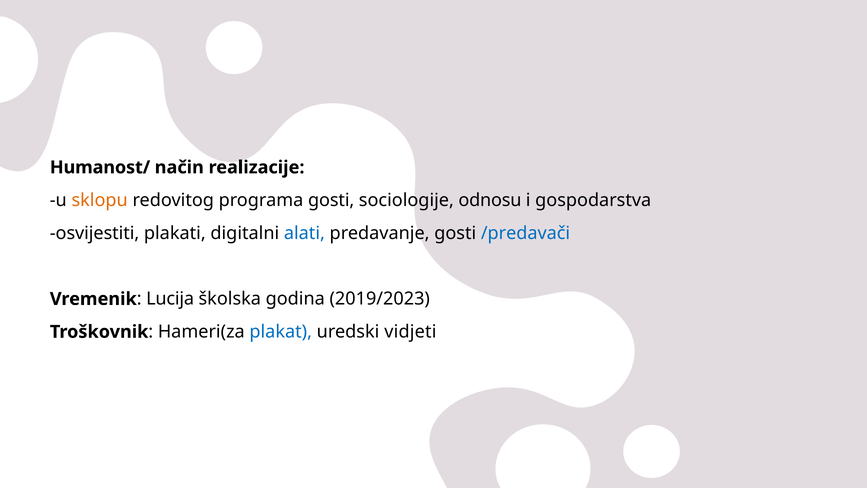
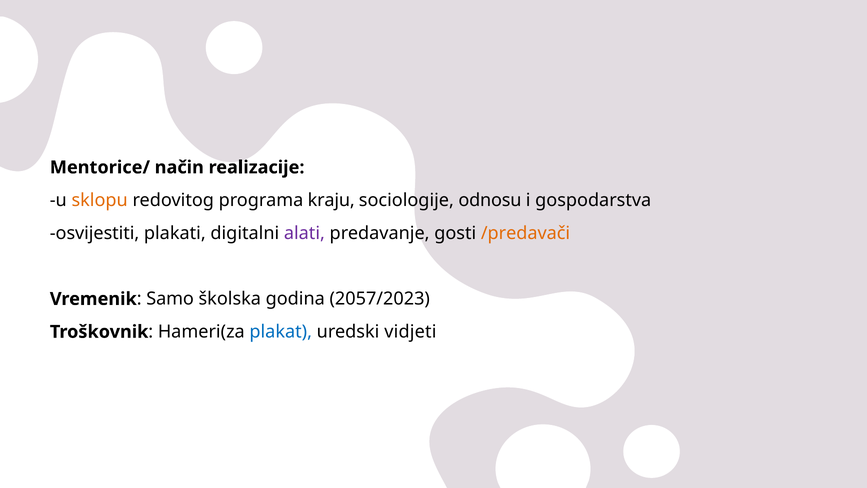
Humanost/: Humanost/ -> Mentorice/
programa gosti: gosti -> kraju
alati colour: blue -> purple
/predavači colour: blue -> orange
Lucija: Lucija -> Samo
2019/2023: 2019/2023 -> 2057/2023
